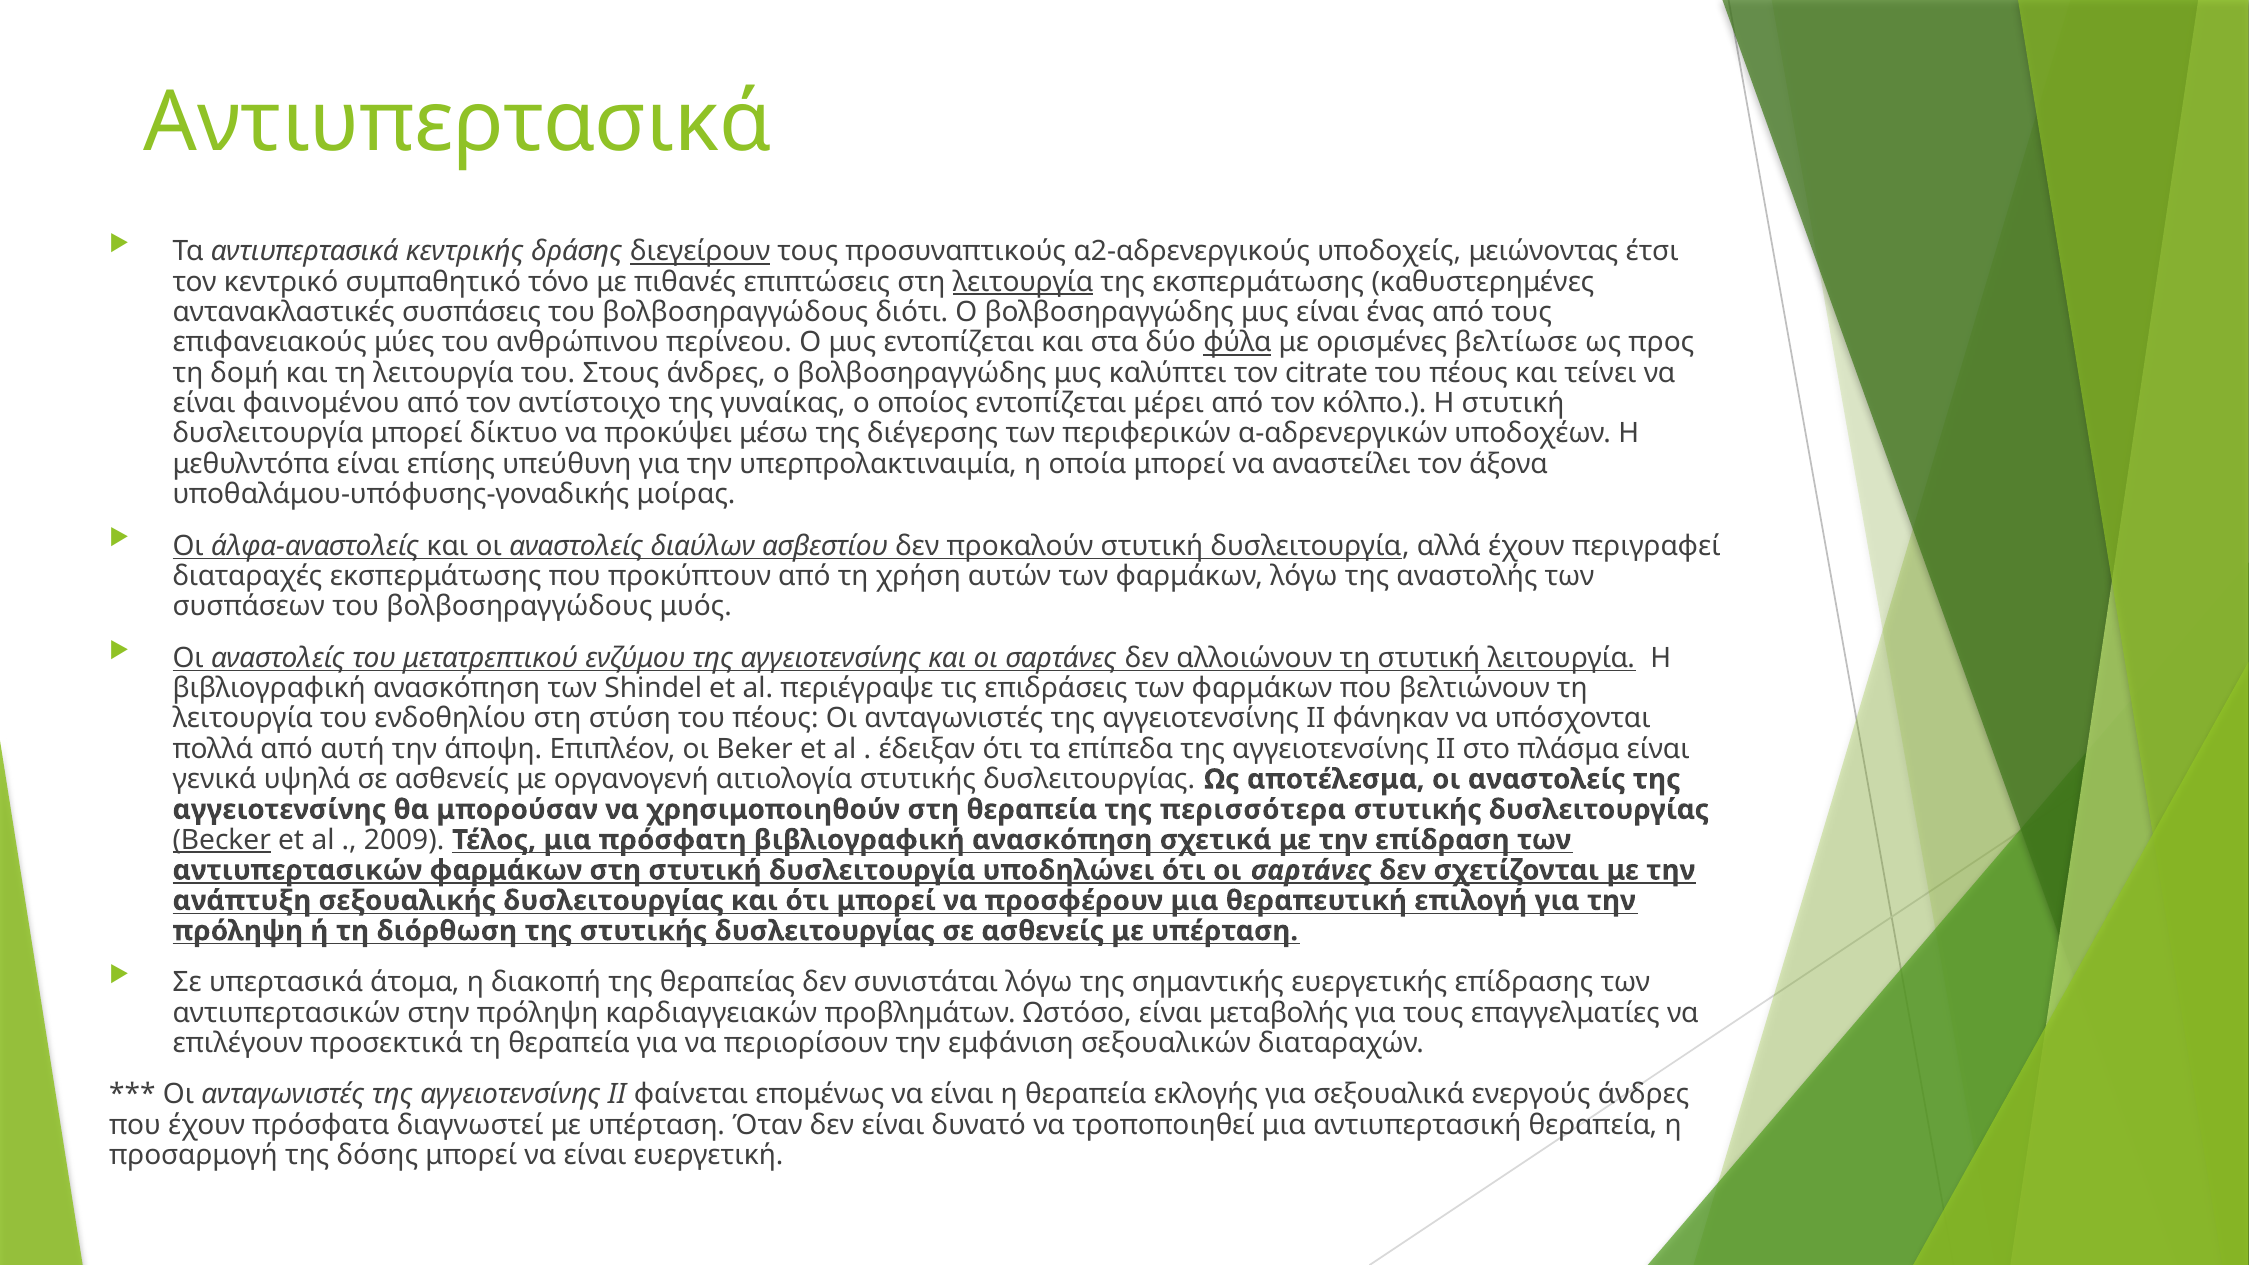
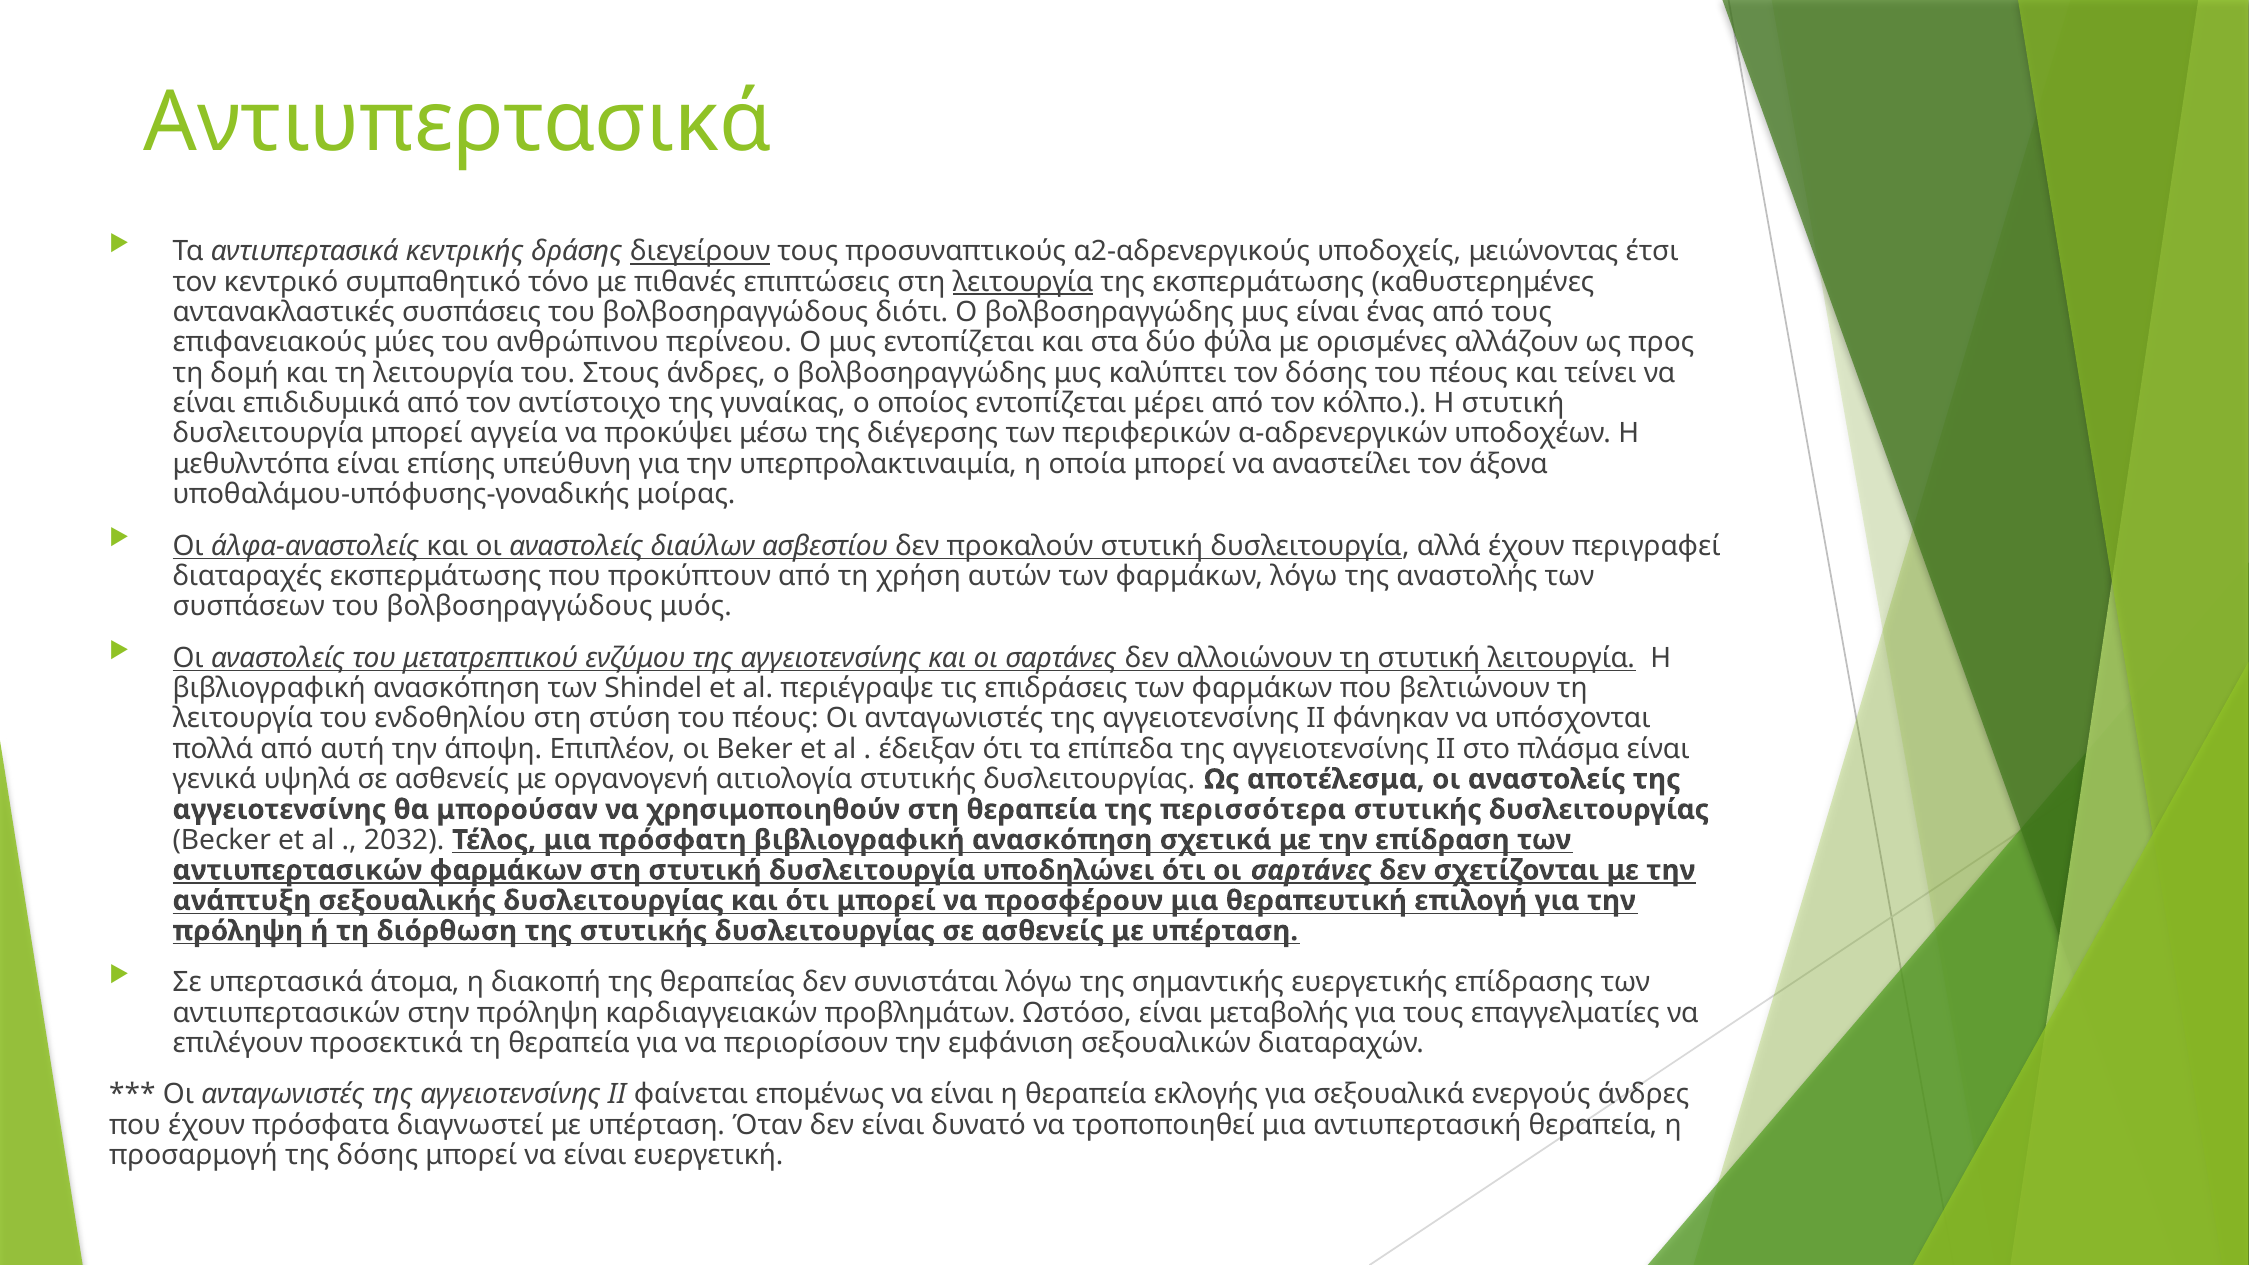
φύλα underline: present -> none
βελτίωσε: βελτίωσε -> αλλάζουν
τον citrate: citrate -> δόσης
φαινομένου: φαινομένου -> επιδιδυμικά
δίκτυο: δίκτυο -> αγγεία
Becker underline: present -> none
2009: 2009 -> 2032
